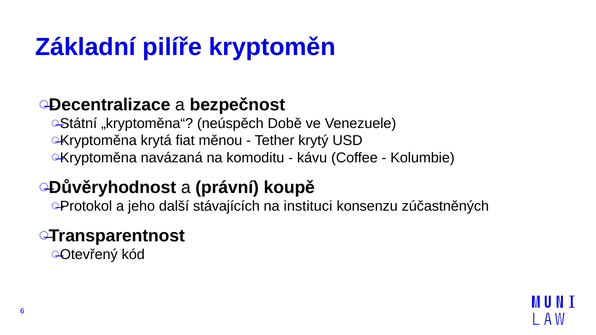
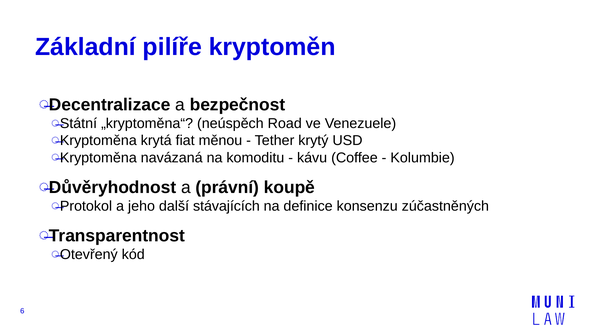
Době: Době -> Road
instituci: instituci -> definice
